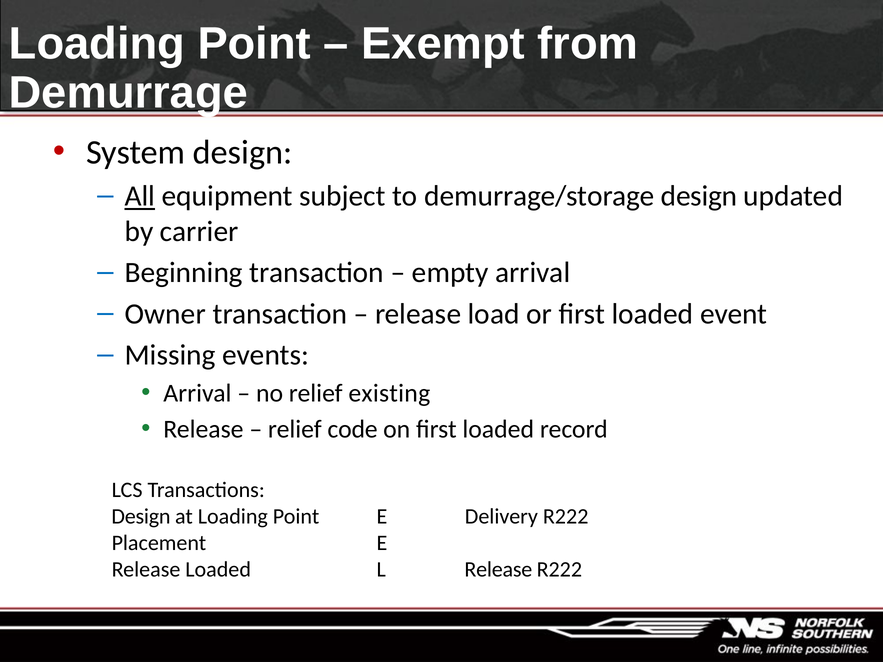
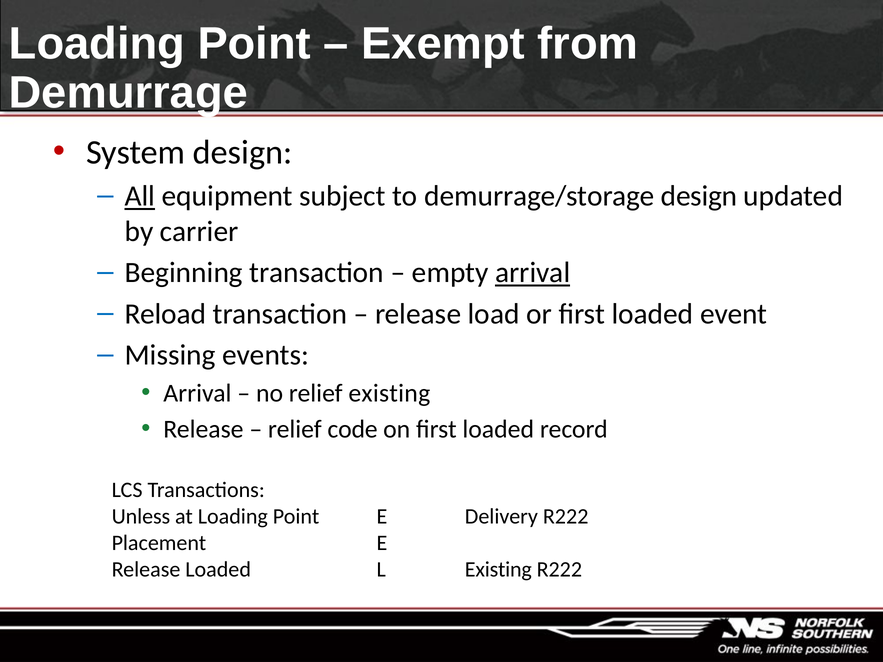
arrival at (533, 273) underline: none -> present
Owner: Owner -> Reload
Design at (141, 517): Design -> Unless
L Release: Release -> Existing
